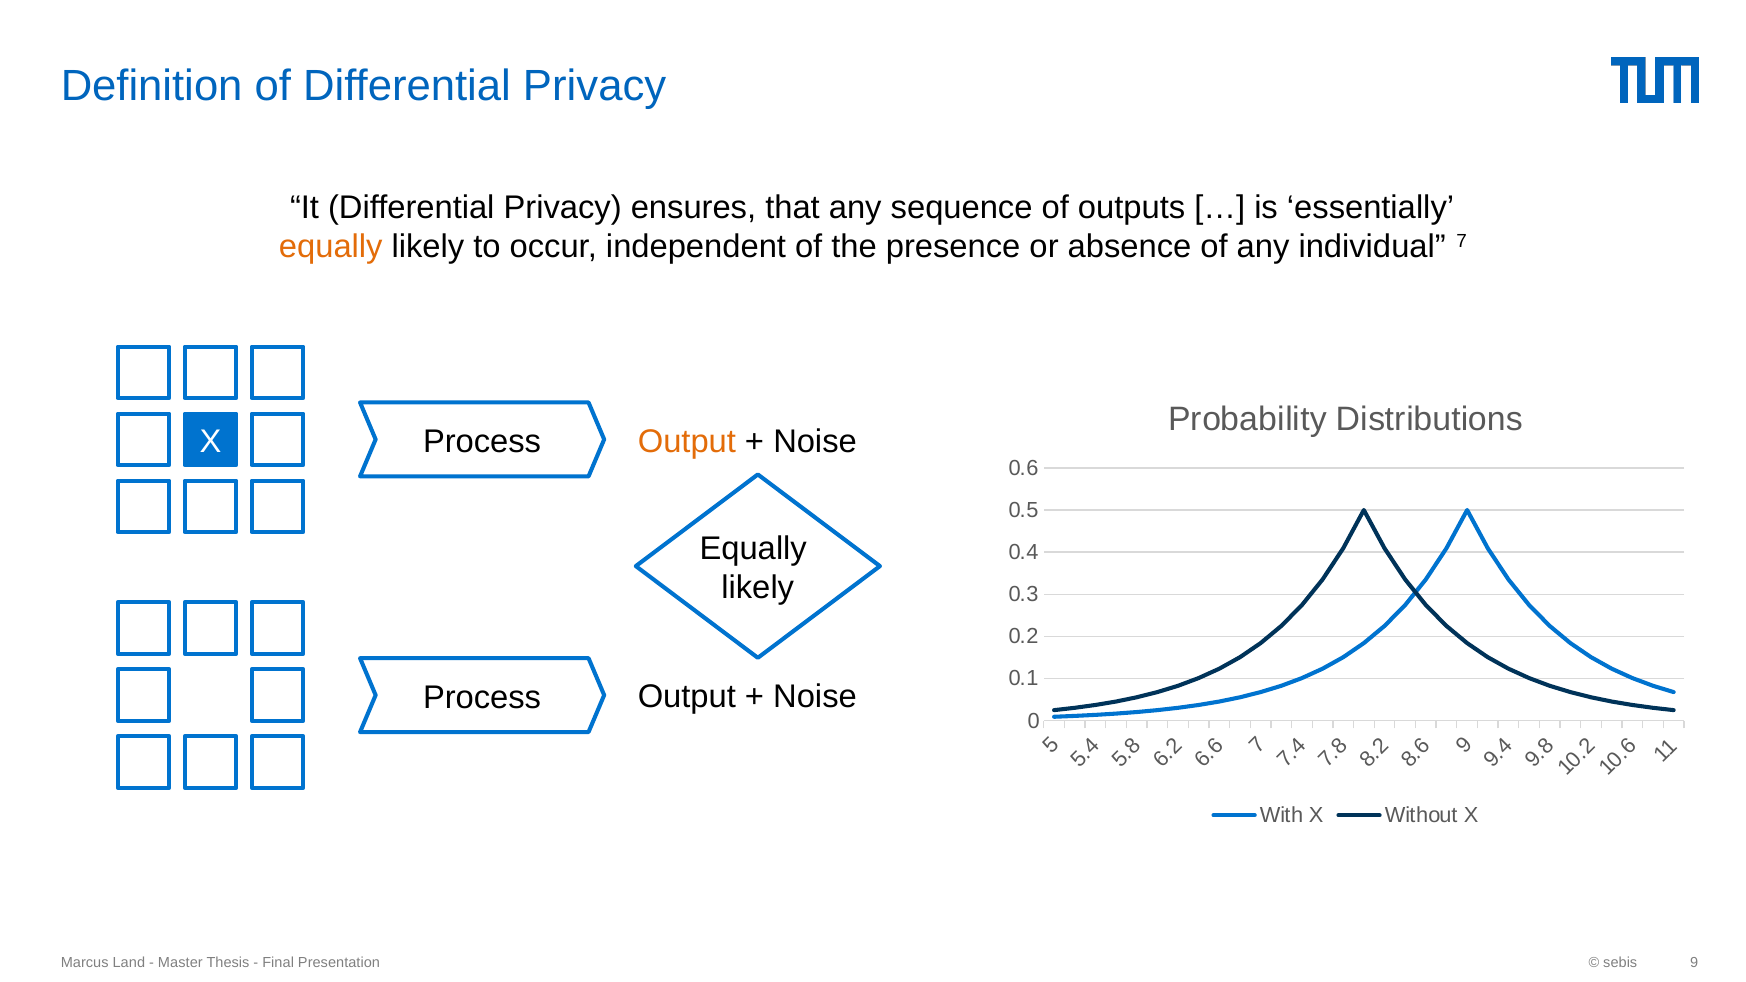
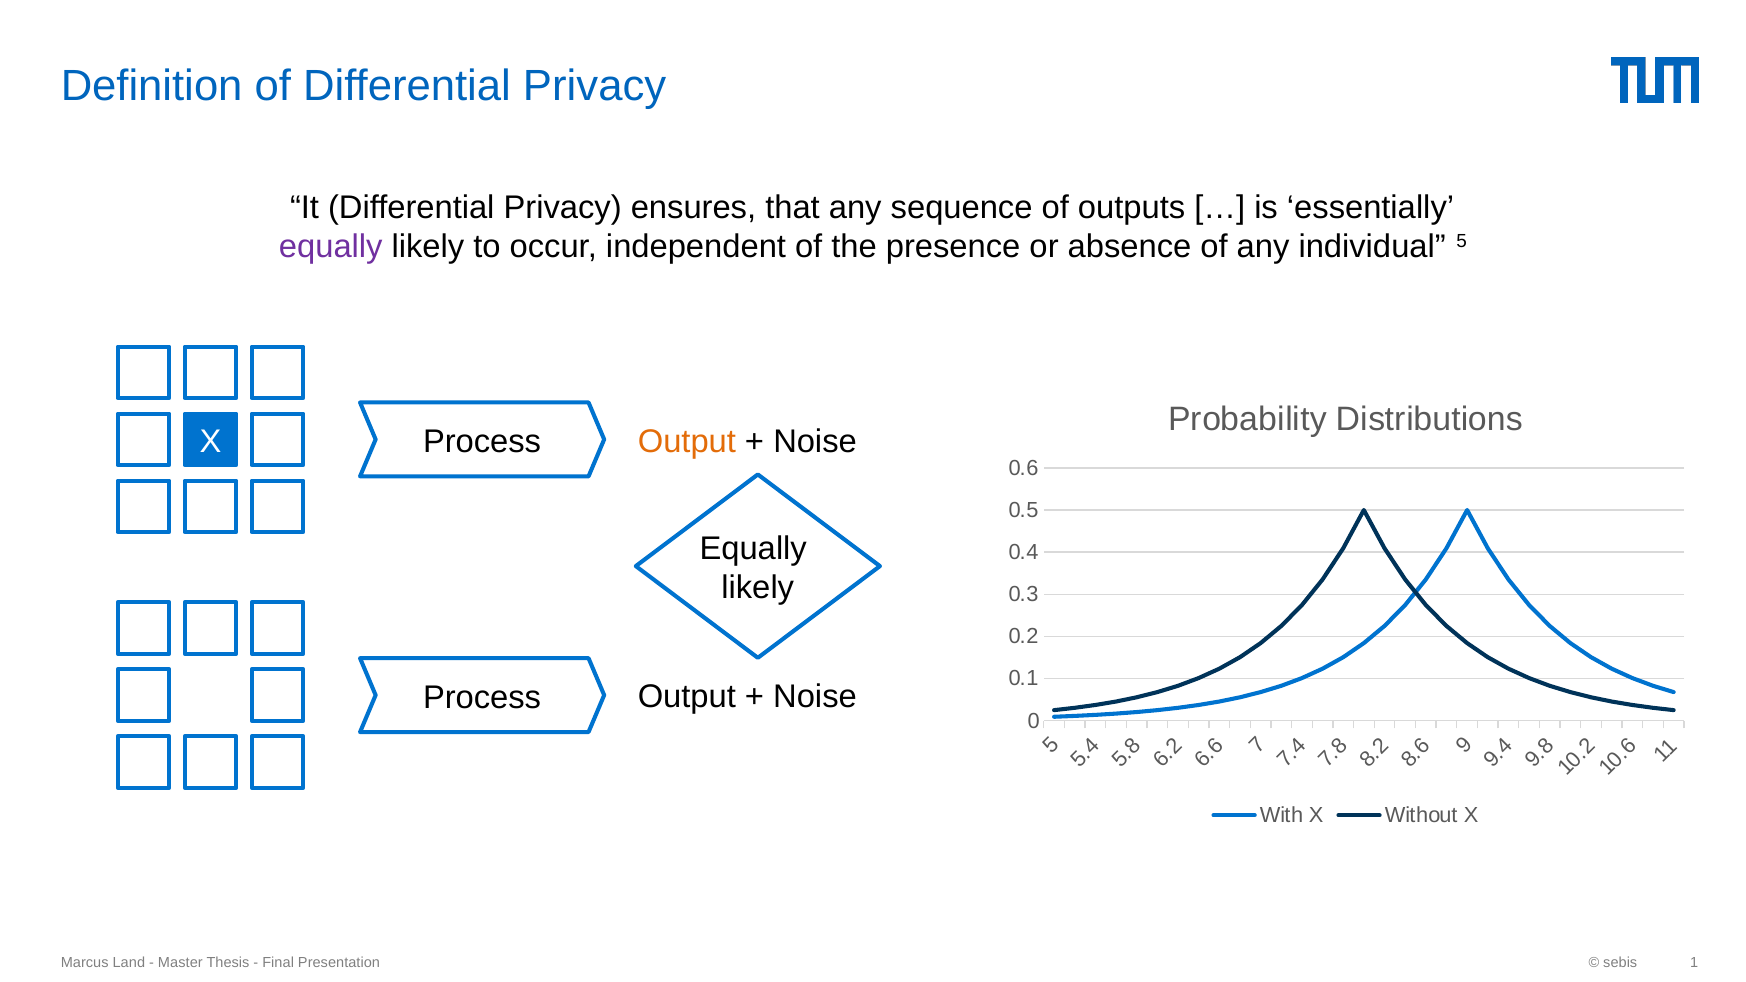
equally at (331, 247) colour: orange -> purple
individual 7: 7 -> 5
sebis 9: 9 -> 1
